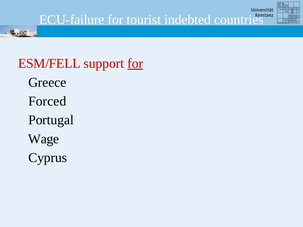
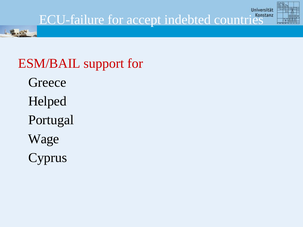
tourist: tourist -> accept
ESM/FELL: ESM/FELL -> ESM/BAIL
for at (135, 64) underline: present -> none
Forced: Forced -> Helped
